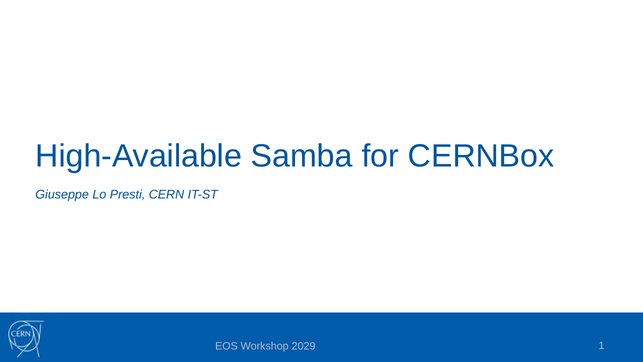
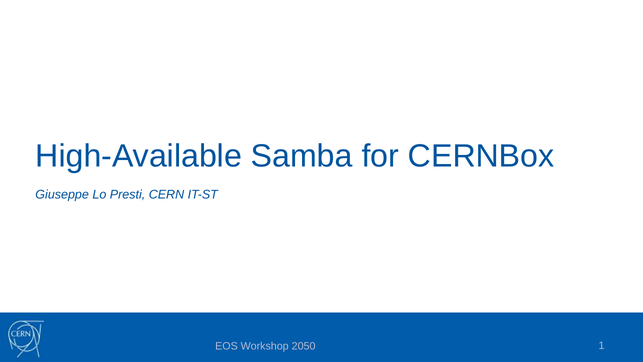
2029: 2029 -> 2050
